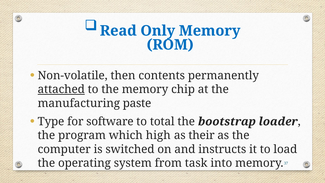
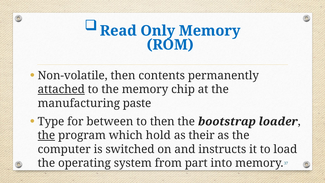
software: software -> between
to total: total -> then
the at (46, 135) underline: none -> present
high: high -> hold
task: task -> part
